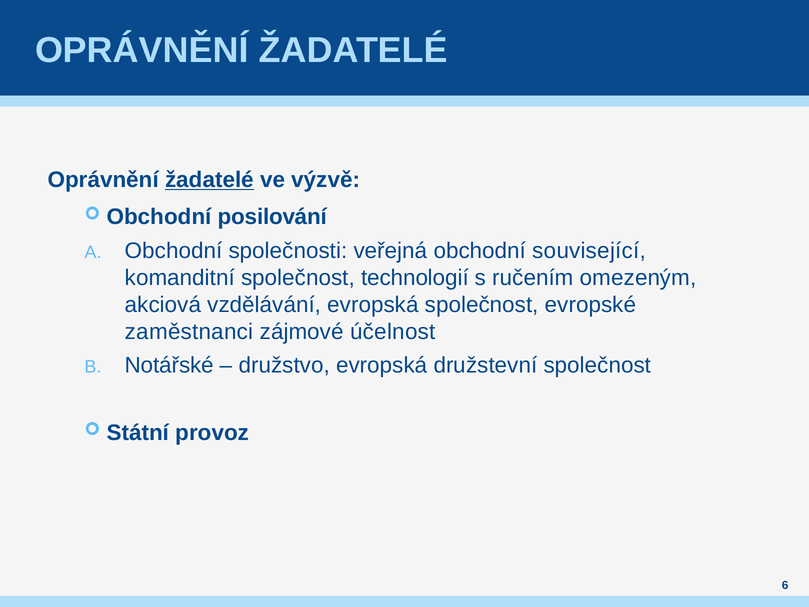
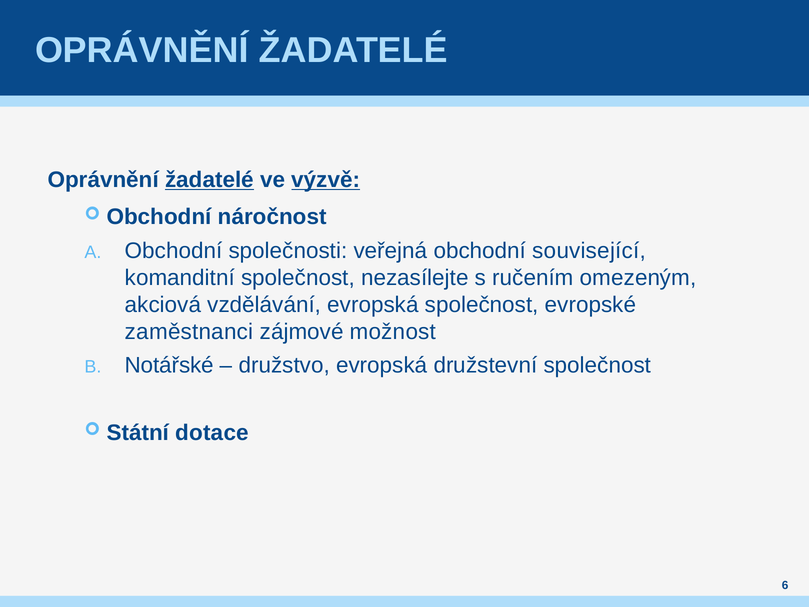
výzvě underline: none -> present
posilování: posilování -> náročnost
technologií: technologií -> nezasílejte
účelnost: účelnost -> možnost
provoz: provoz -> dotace
